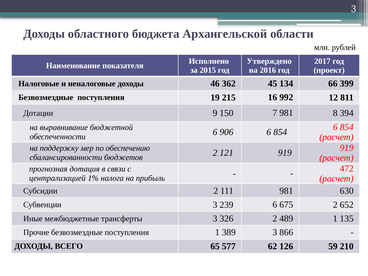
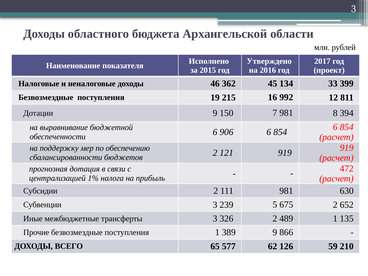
66: 66 -> 33
239 6: 6 -> 5
389 3: 3 -> 9
